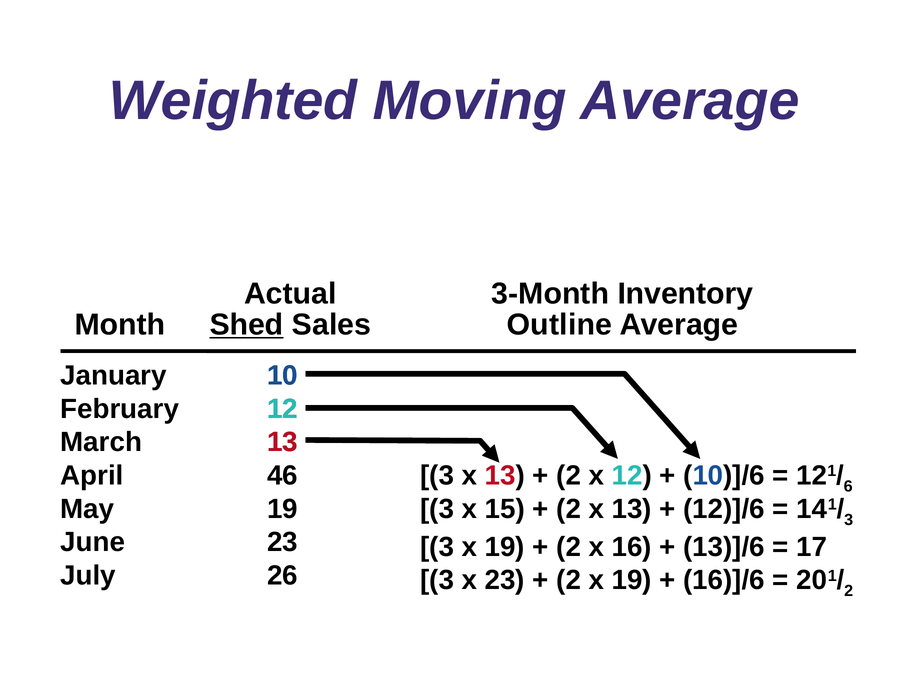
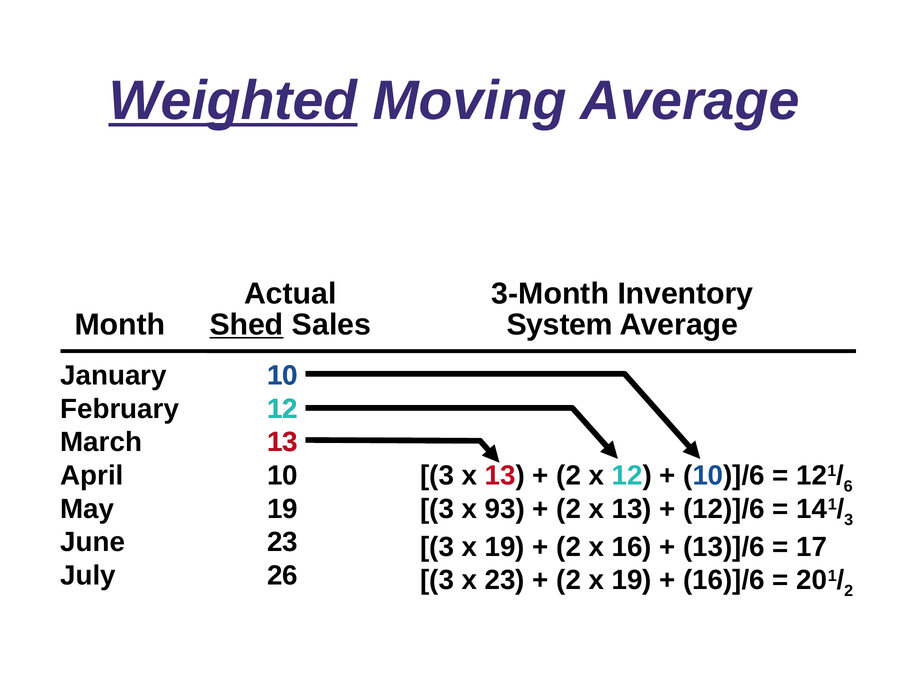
Weighted underline: none -> present
Outline: Outline -> System
April 46: 46 -> 10
15: 15 -> 93
